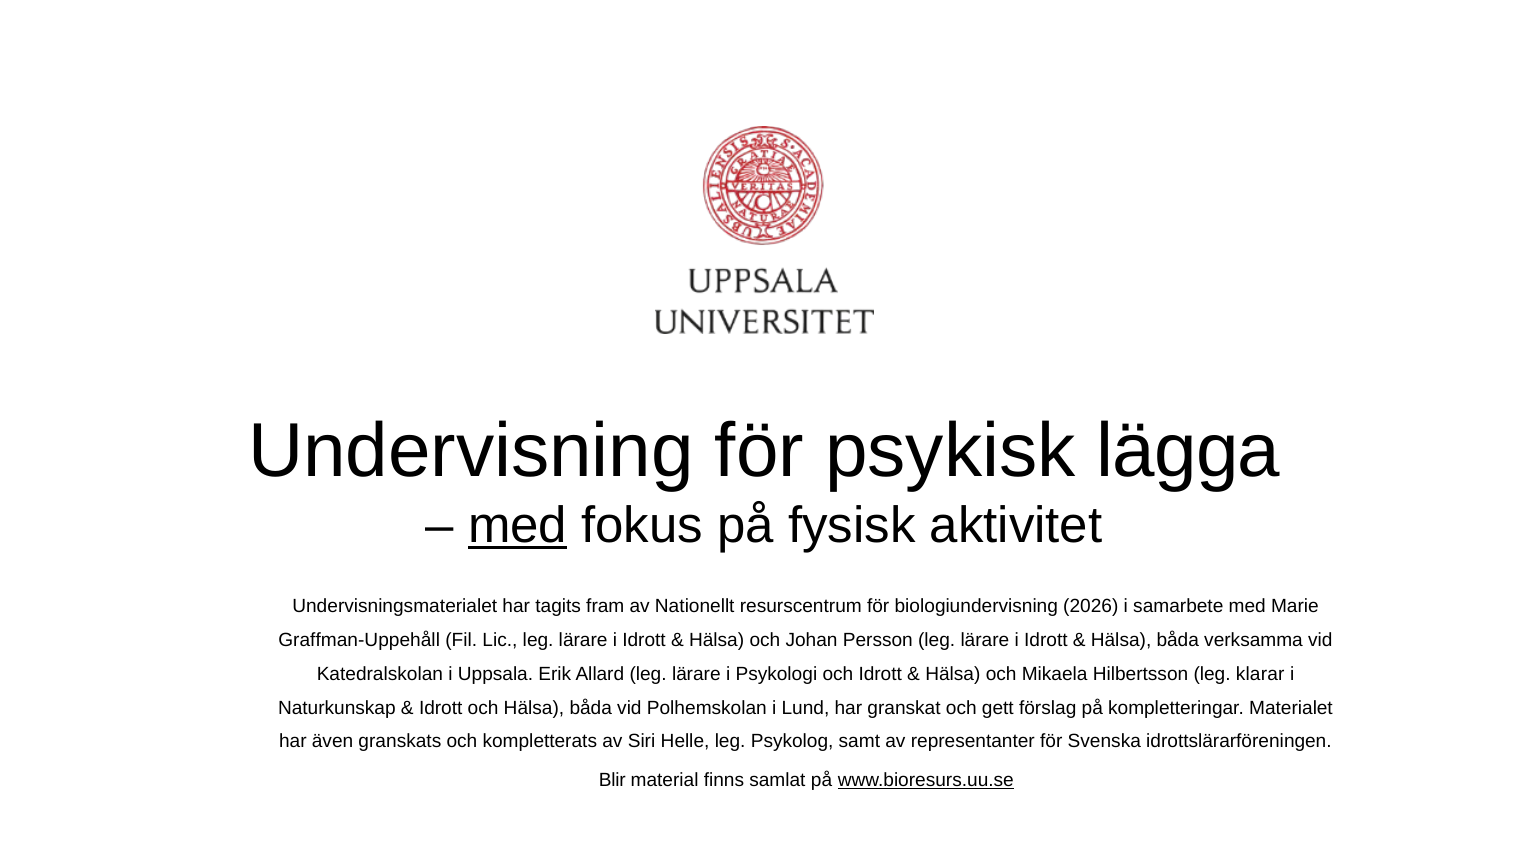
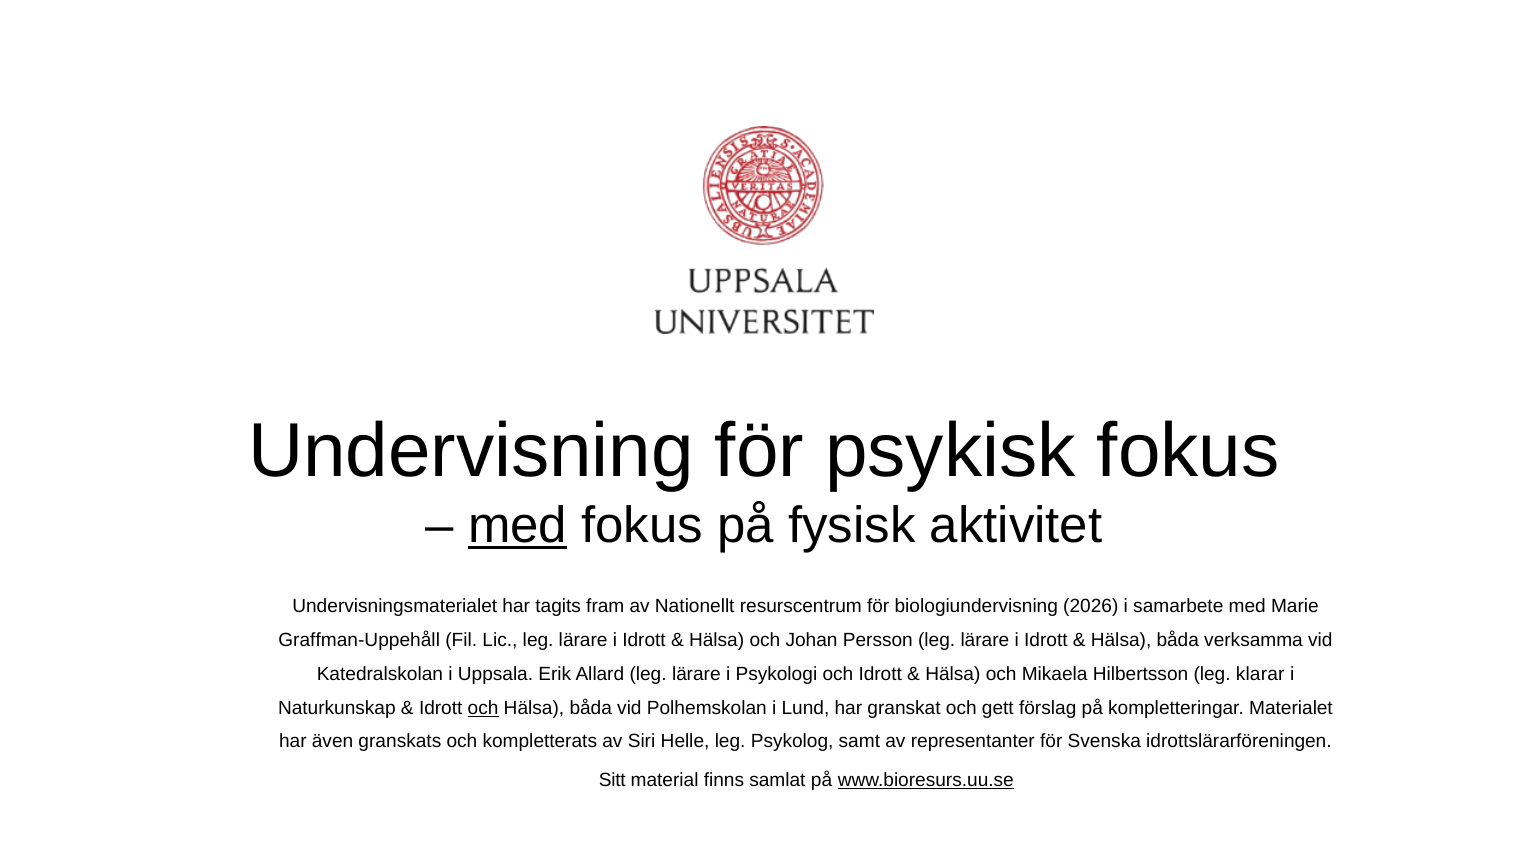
psykisk lägga: lägga -> fokus
och at (483, 708) underline: none -> present
Blir: Blir -> Sitt
